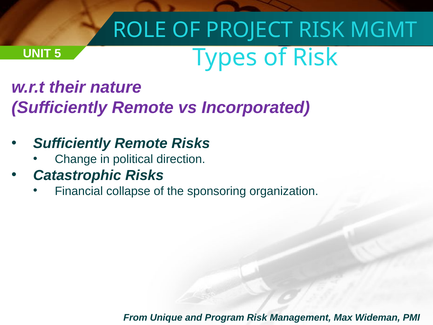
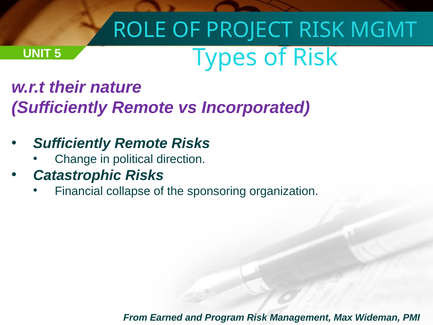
Unique: Unique -> Earned
